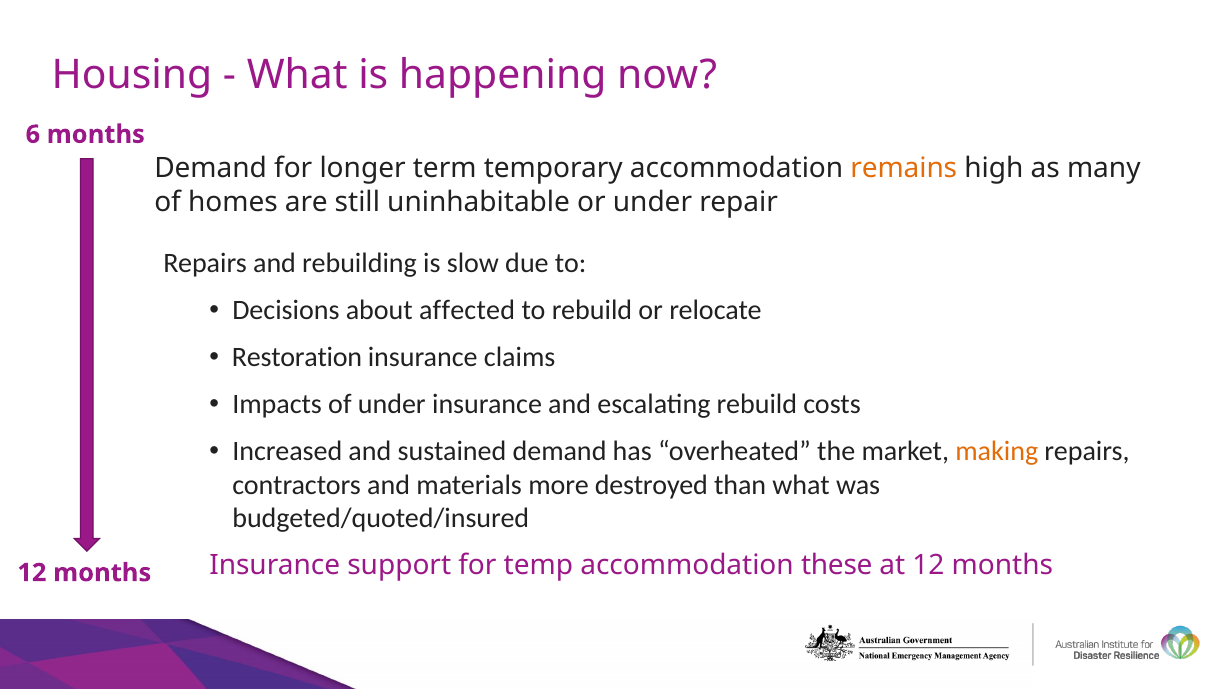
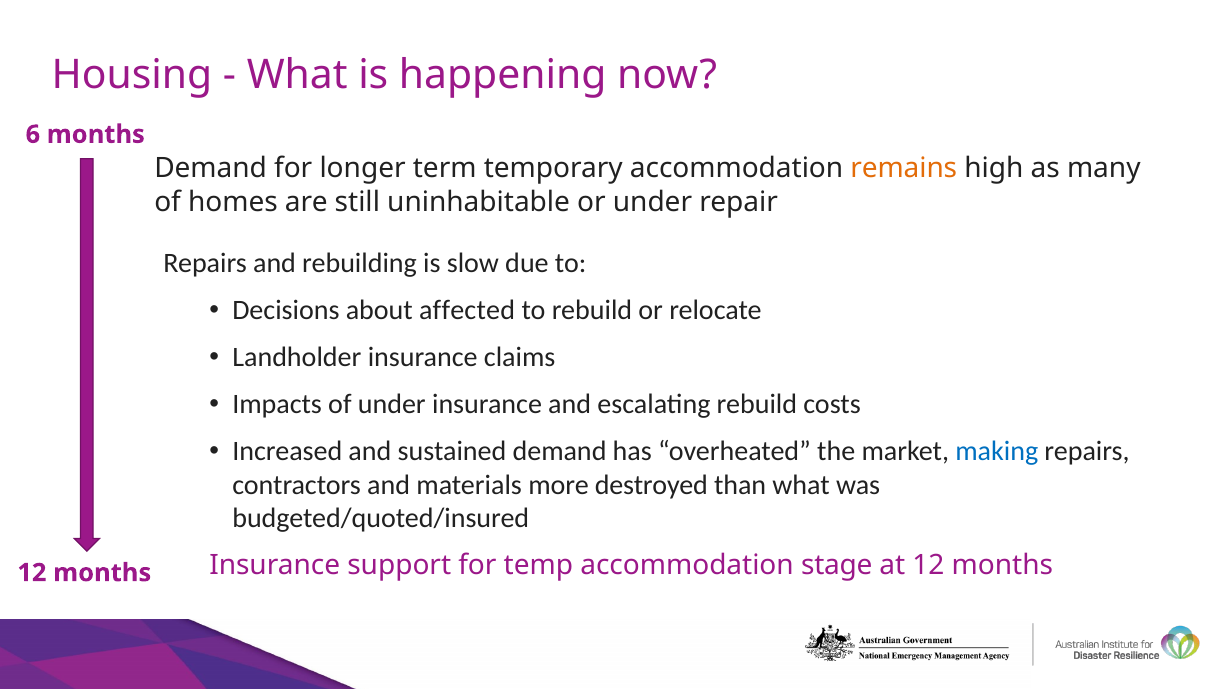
Restoration: Restoration -> Landholder
making colour: orange -> blue
these: these -> stage
